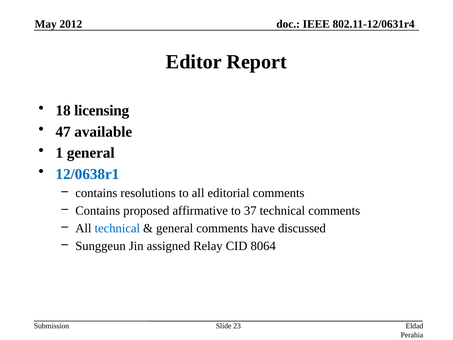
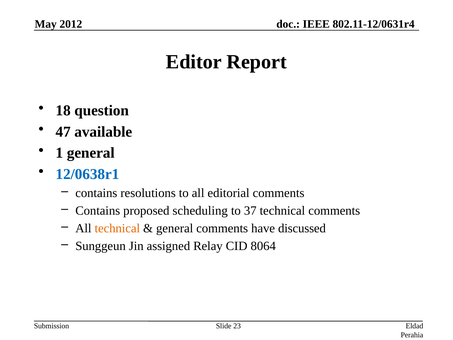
licensing: licensing -> question
affirmative: affirmative -> scheduling
technical at (117, 228) colour: blue -> orange
